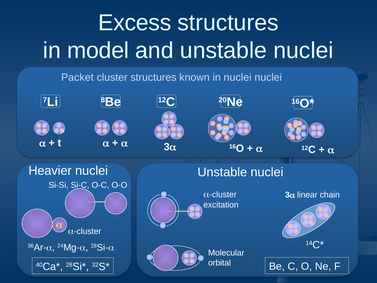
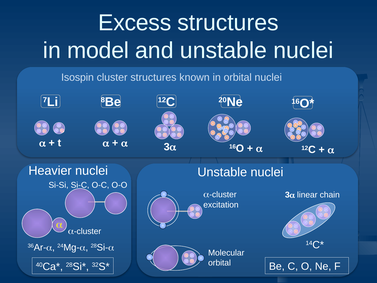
Packet: Packet -> Isospin
in nuclei: nuclei -> orbital
